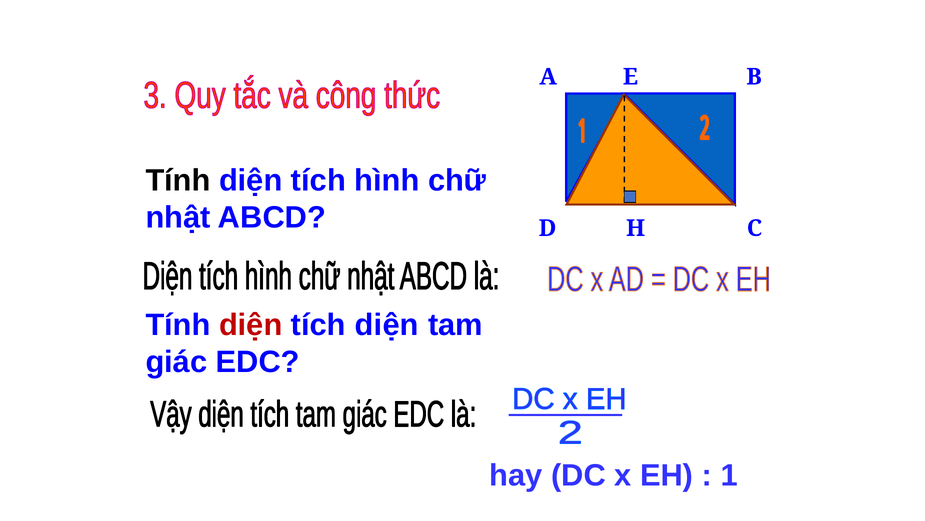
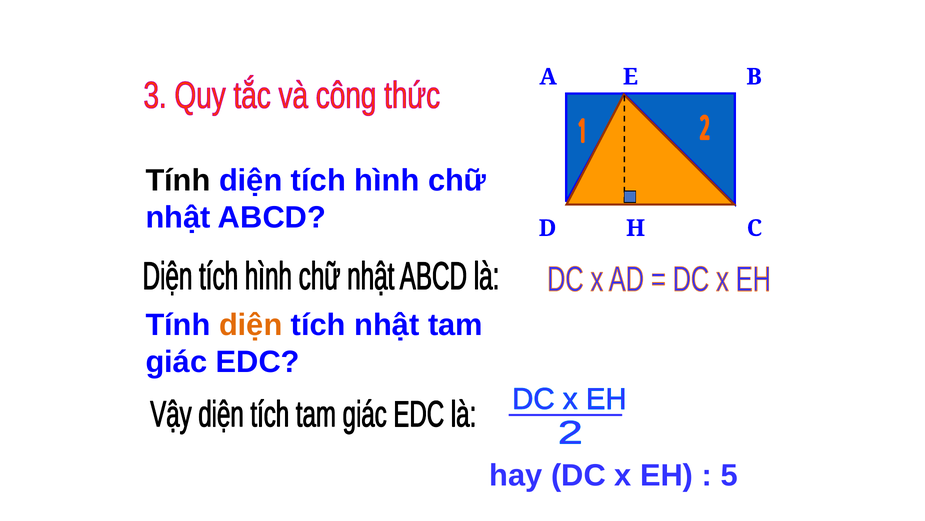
diện at (251, 325) colour: red -> orange
tích diện: diện -> nhật
1: 1 -> 5
